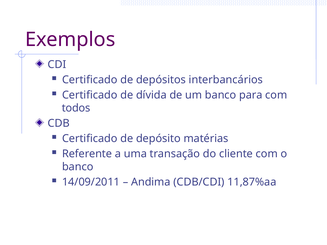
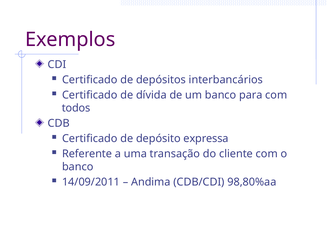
matérias: matérias -> expressa
11,87%aa: 11,87%aa -> 98,80%aa
